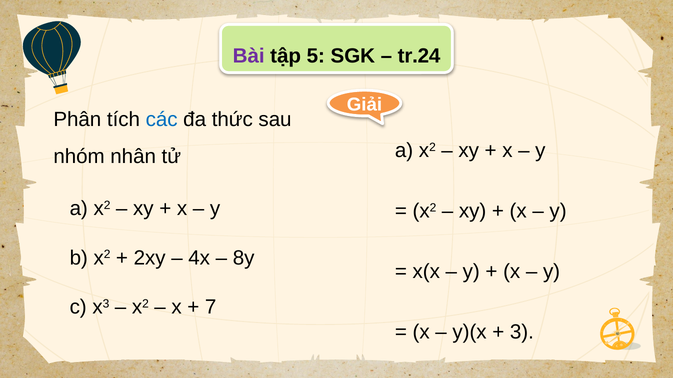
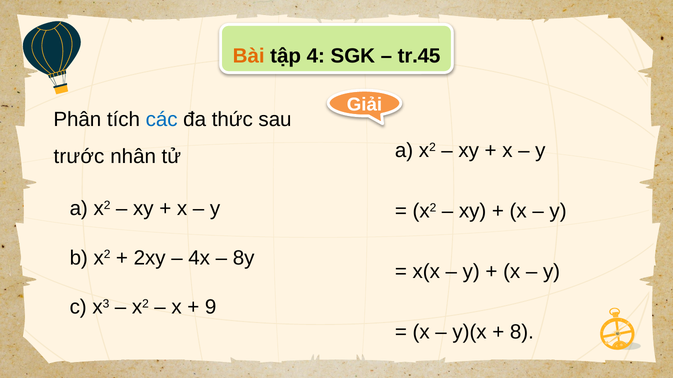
Bài colour: purple -> orange
5: 5 -> 4
tr.24: tr.24 -> tr.45
nhóm: nhóm -> trước
7: 7 -> 9
3: 3 -> 8
